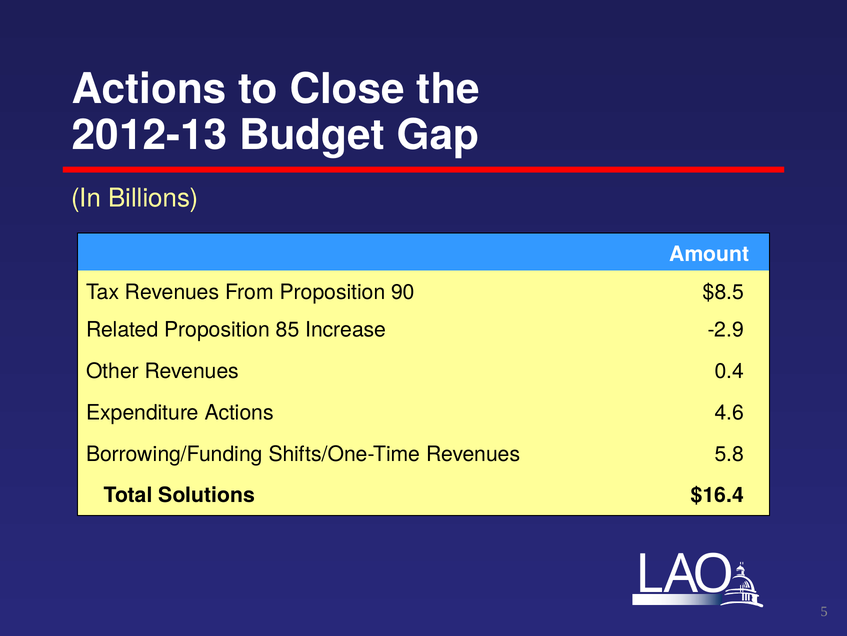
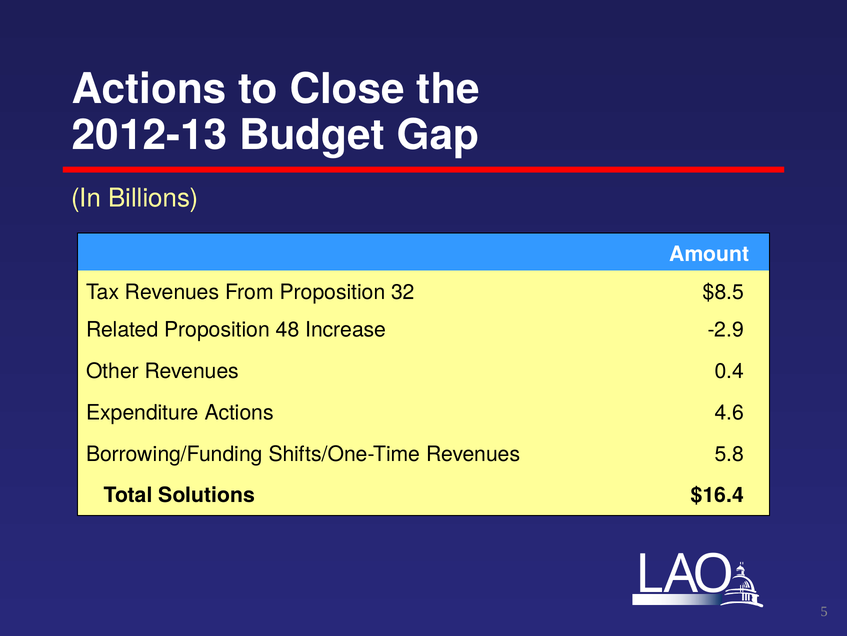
90: 90 -> 32
85: 85 -> 48
